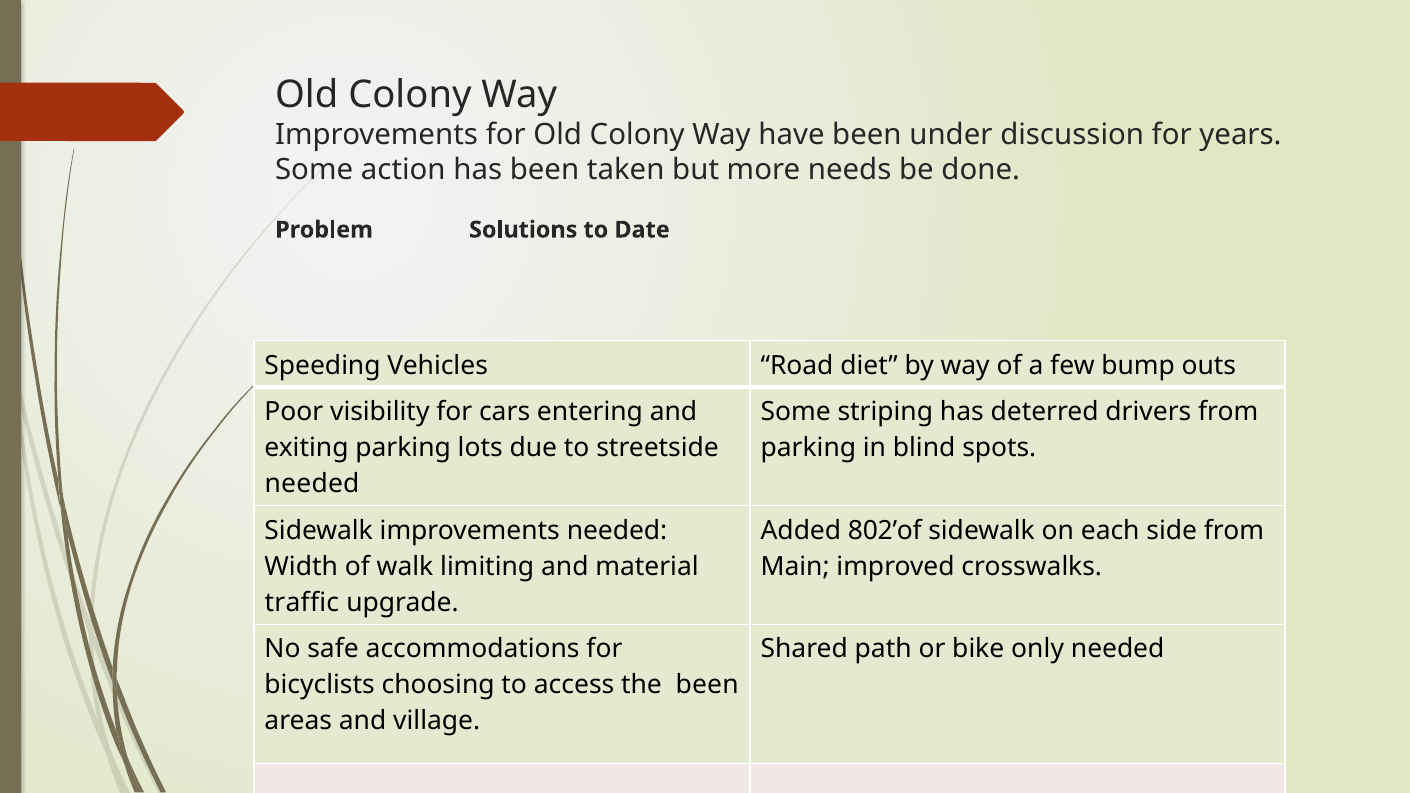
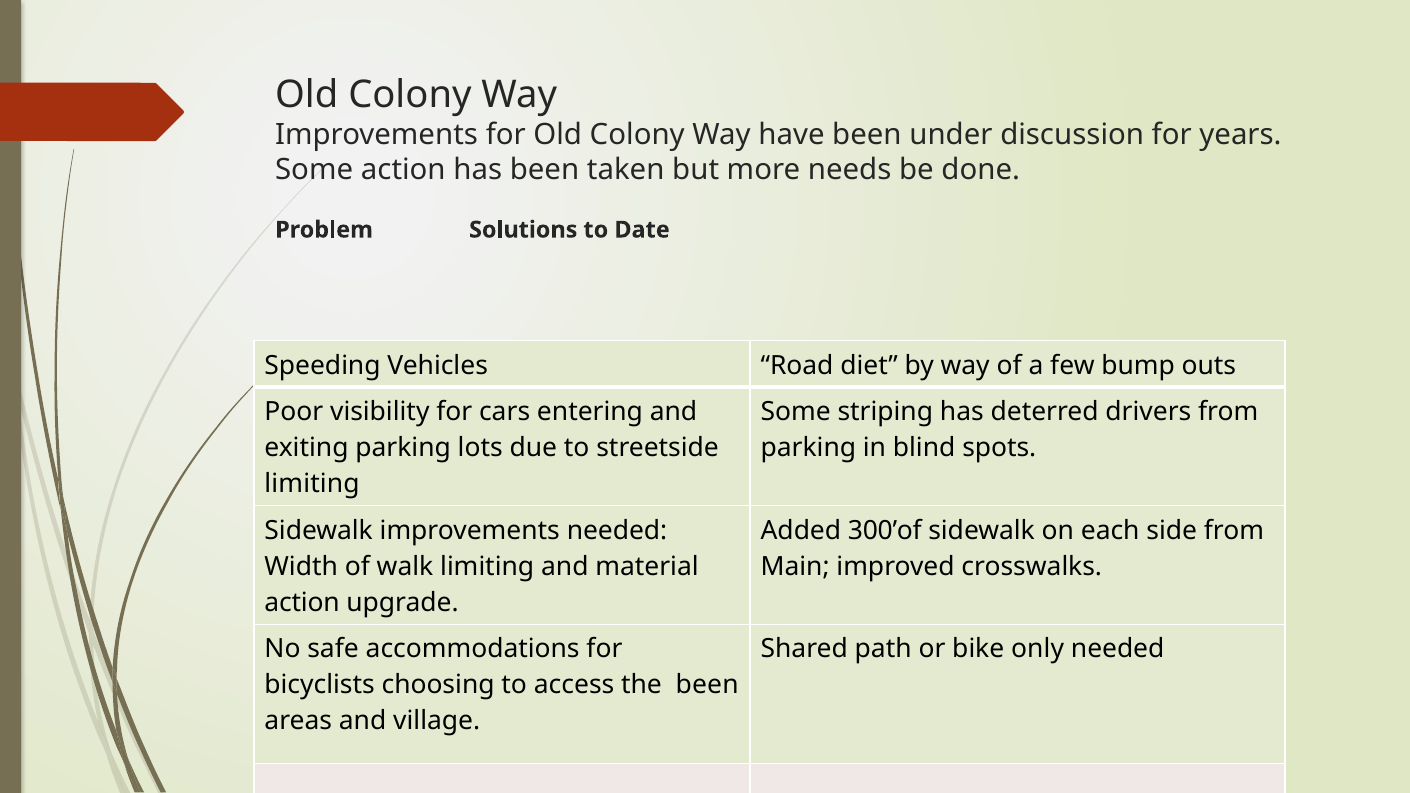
needed at (312, 484): needed -> limiting
802’of: 802’of -> 300’of
traffic at (302, 603): traffic -> action
